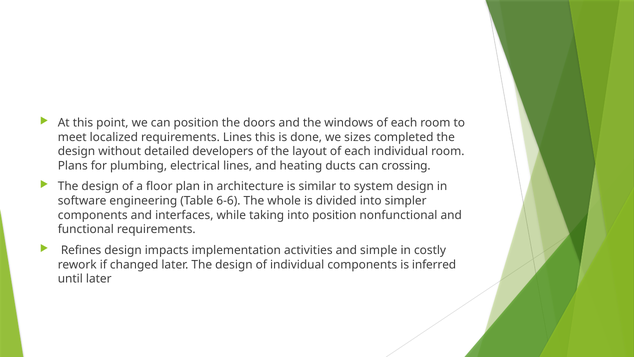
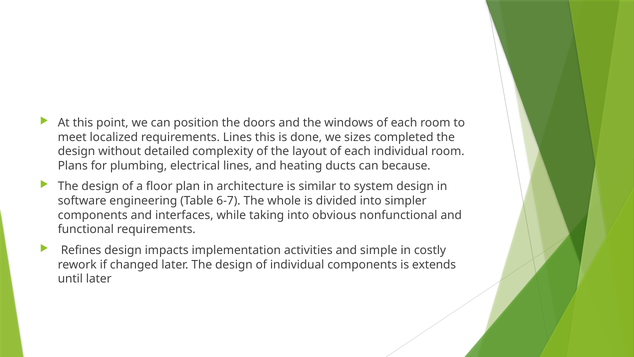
developers: developers -> complexity
crossing: crossing -> because
6-6: 6-6 -> 6-7
into position: position -> obvious
inferred: inferred -> extends
